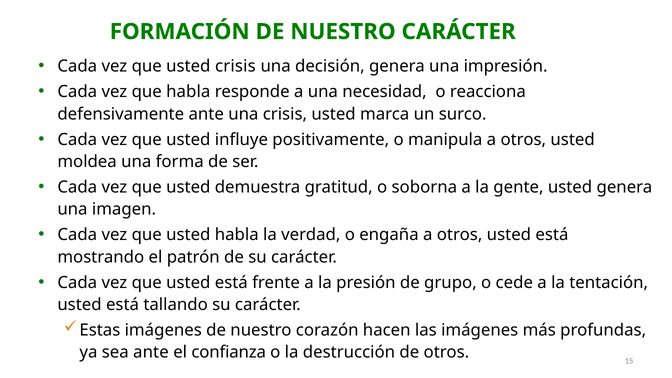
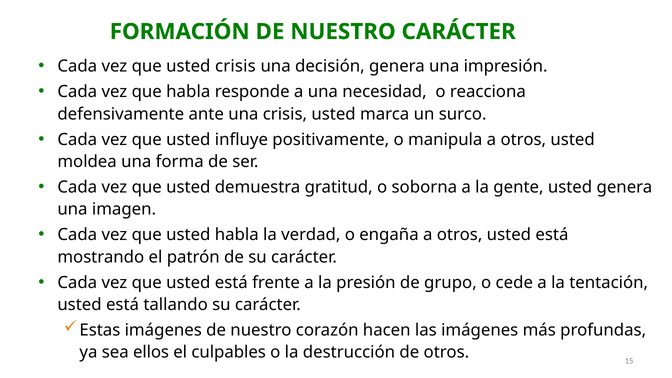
sea ante: ante -> ellos
confianza: confianza -> culpables
